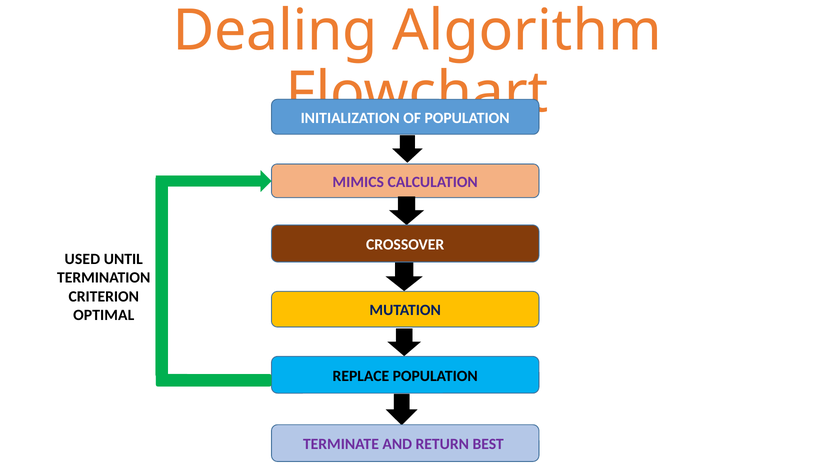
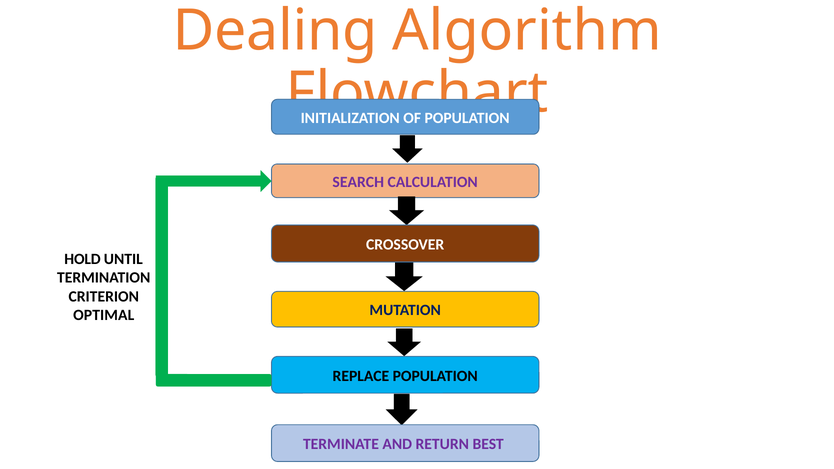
MIMICS: MIMICS -> SEARCH
USED: USED -> HOLD
